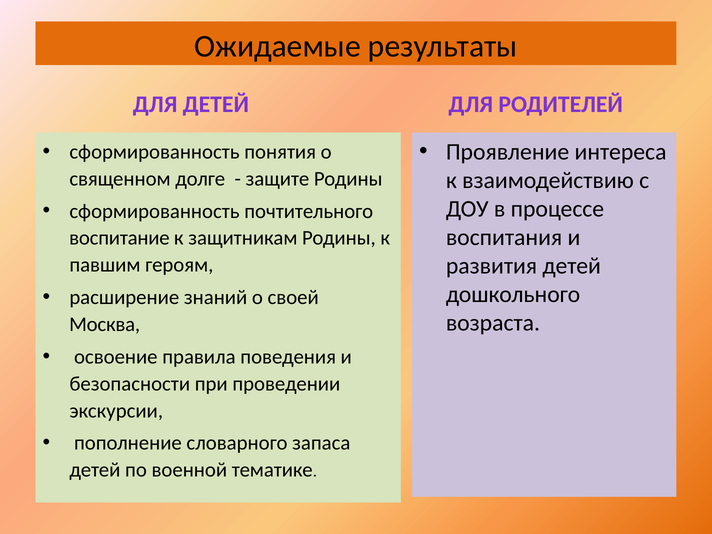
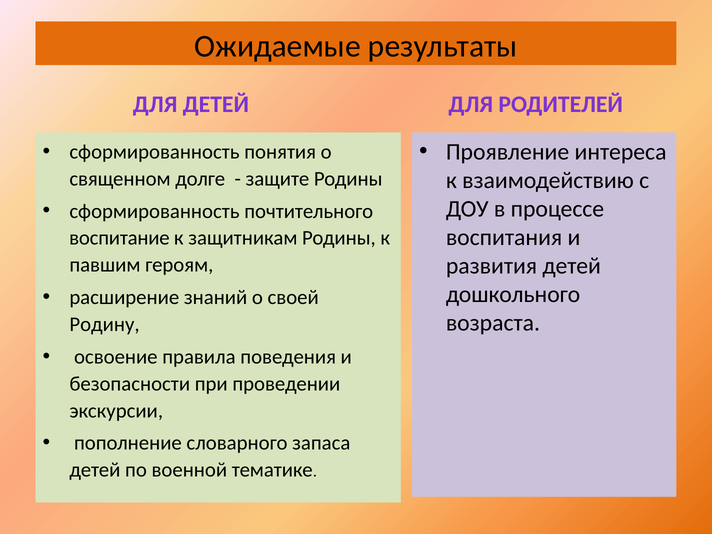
Москва: Москва -> Родину
